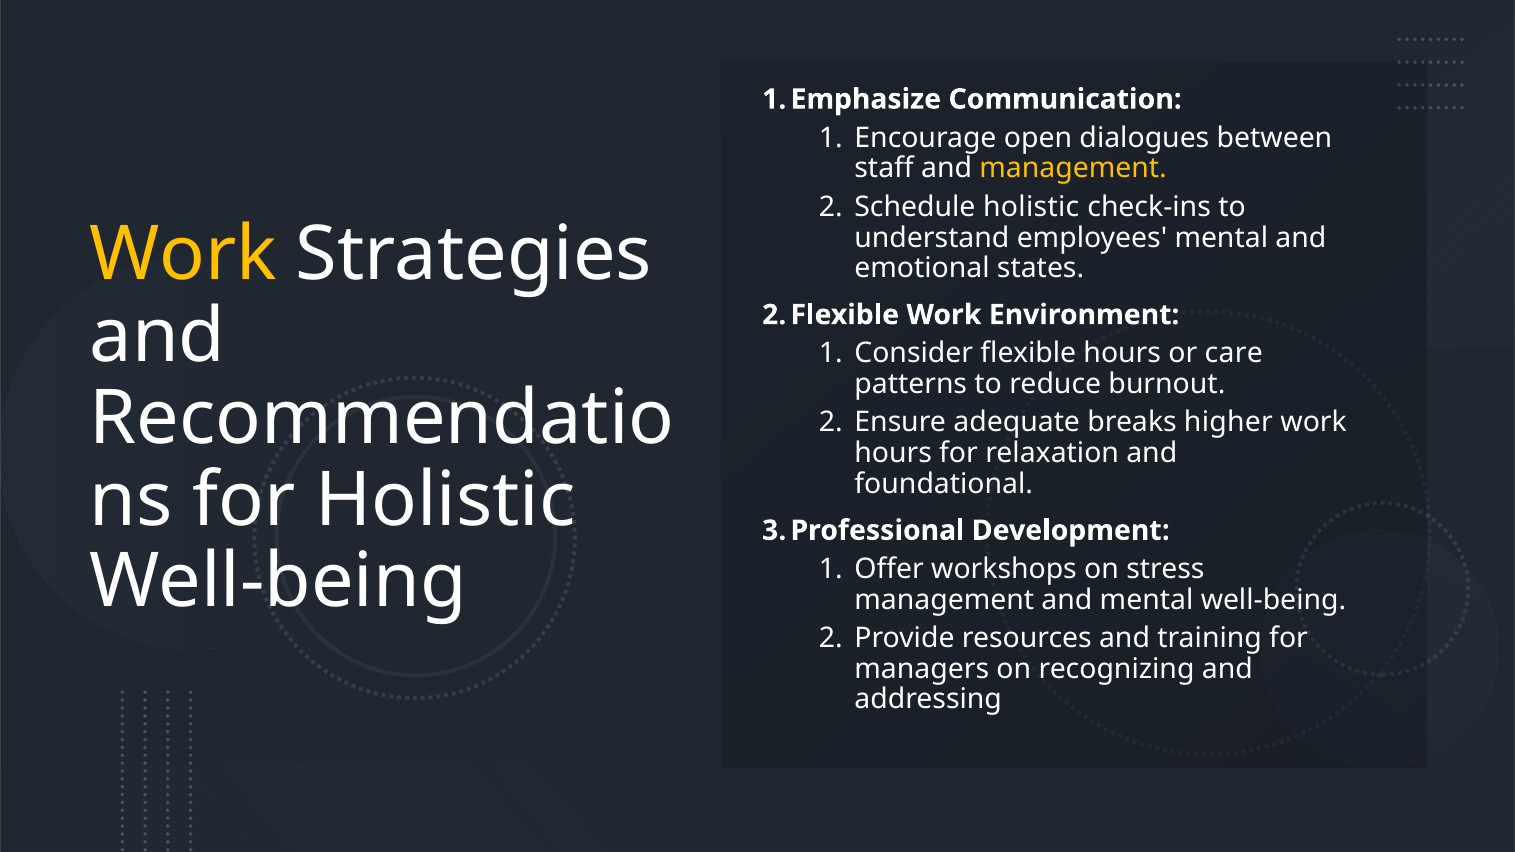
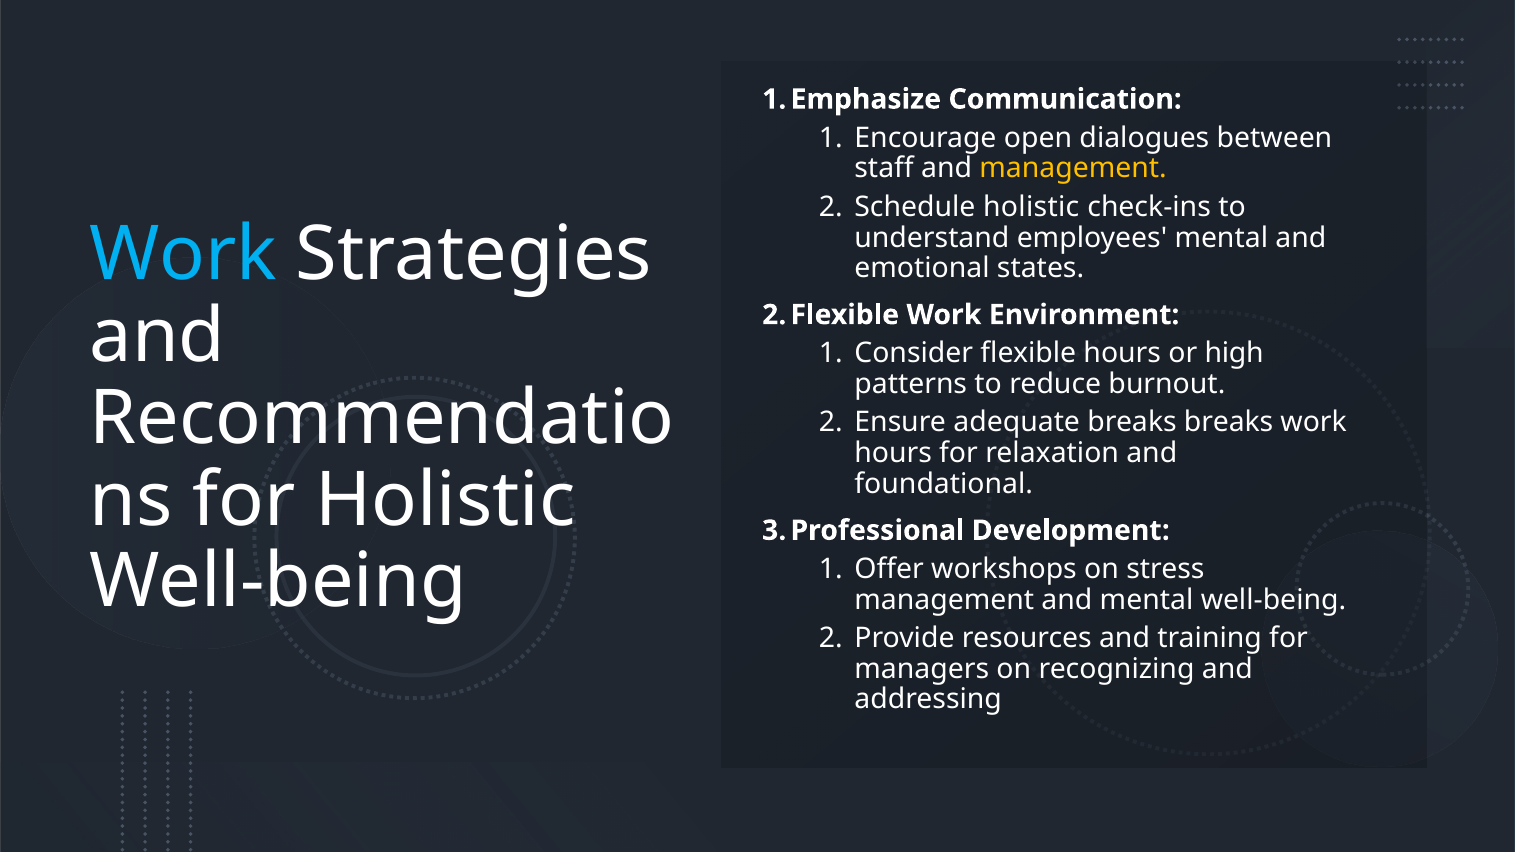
Work at (183, 255) colour: yellow -> light blue
care: care -> high
breaks higher: higher -> breaks
